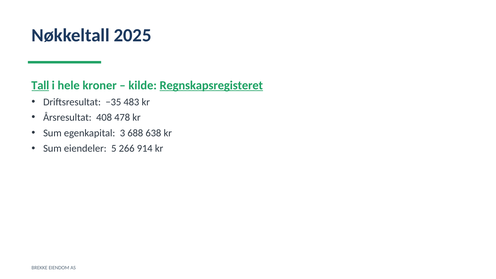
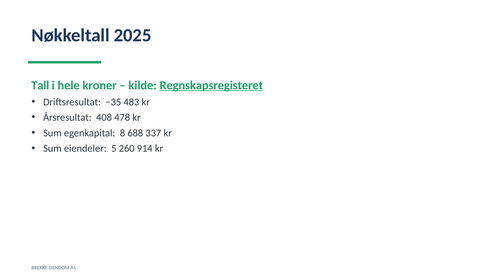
Tall underline: present -> none
3: 3 -> 8
638: 638 -> 337
266: 266 -> 260
